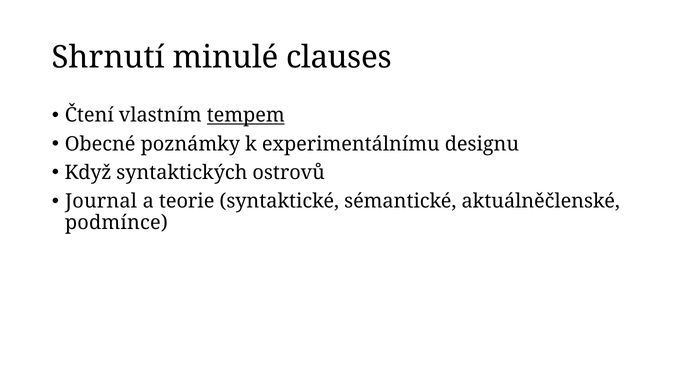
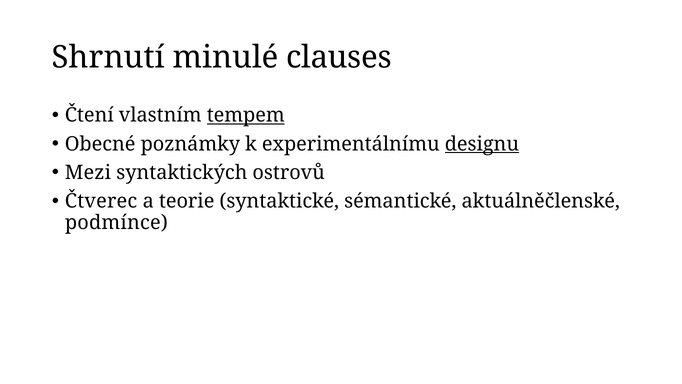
designu underline: none -> present
Když: Když -> Mezi
Journal: Journal -> Čtverec
